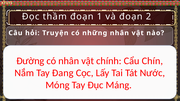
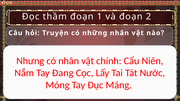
Đường: Đường -> Nhưng
Chín: Chín -> Niên
